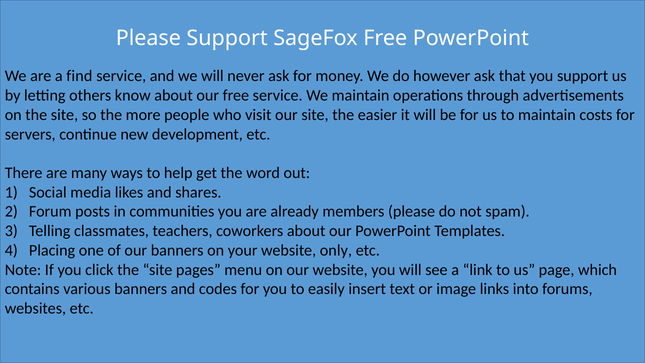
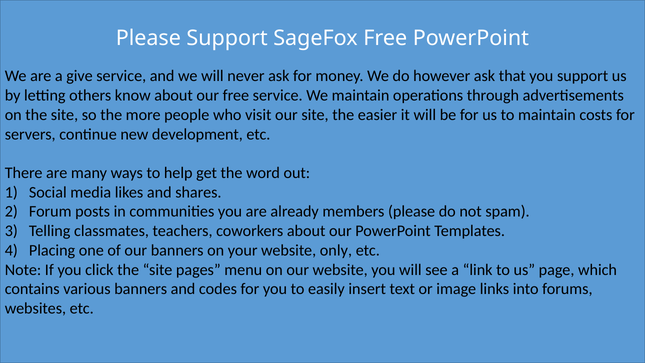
find: find -> give
